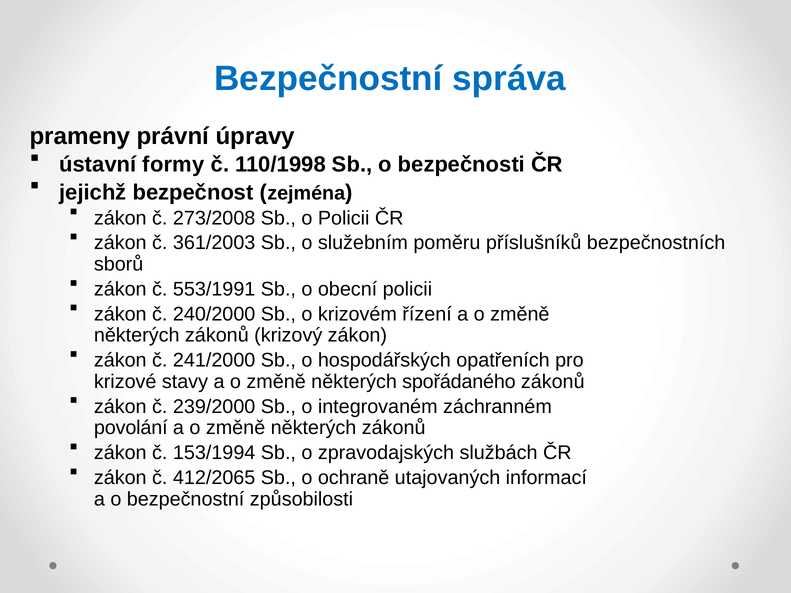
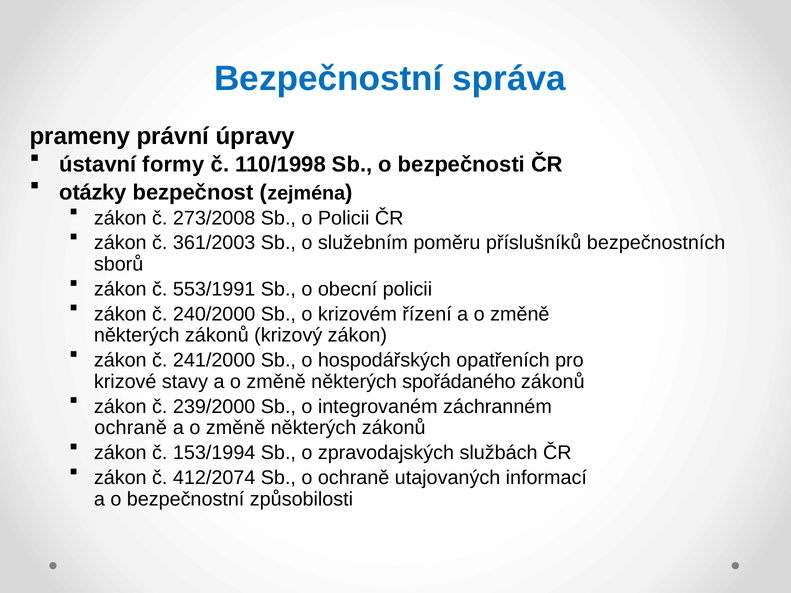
jejichž: jejichž -> otázky
povolání at (131, 428): povolání -> ochraně
412/2065: 412/2065 -> 412/2074
